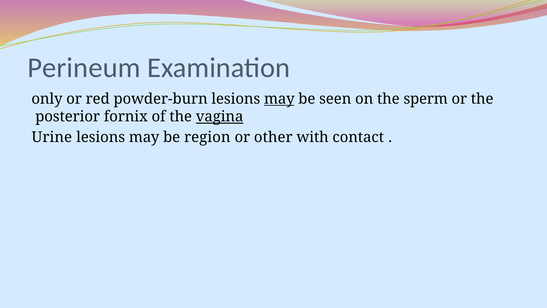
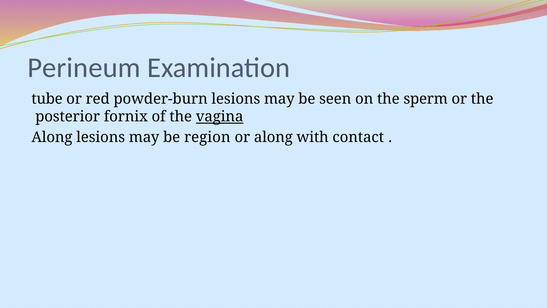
only: only -> tube
may at (279, 99) underline: present -> none
Urine at (52, 137): Urine -> Along
or other: other -> along
